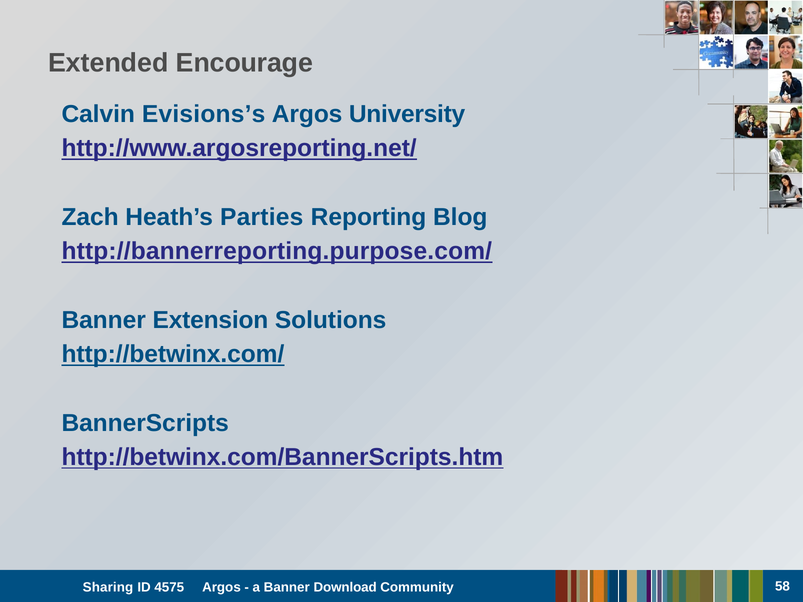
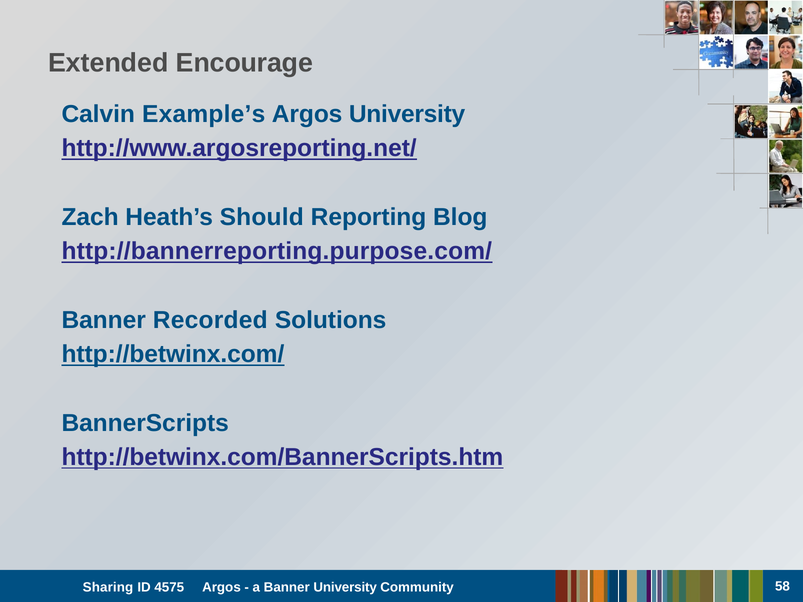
Evisions’s: Evisions’s -> Example’s
Parties: Parties -> Should
Extension: Extension -> Recorded
Banner Download: Download -> University
